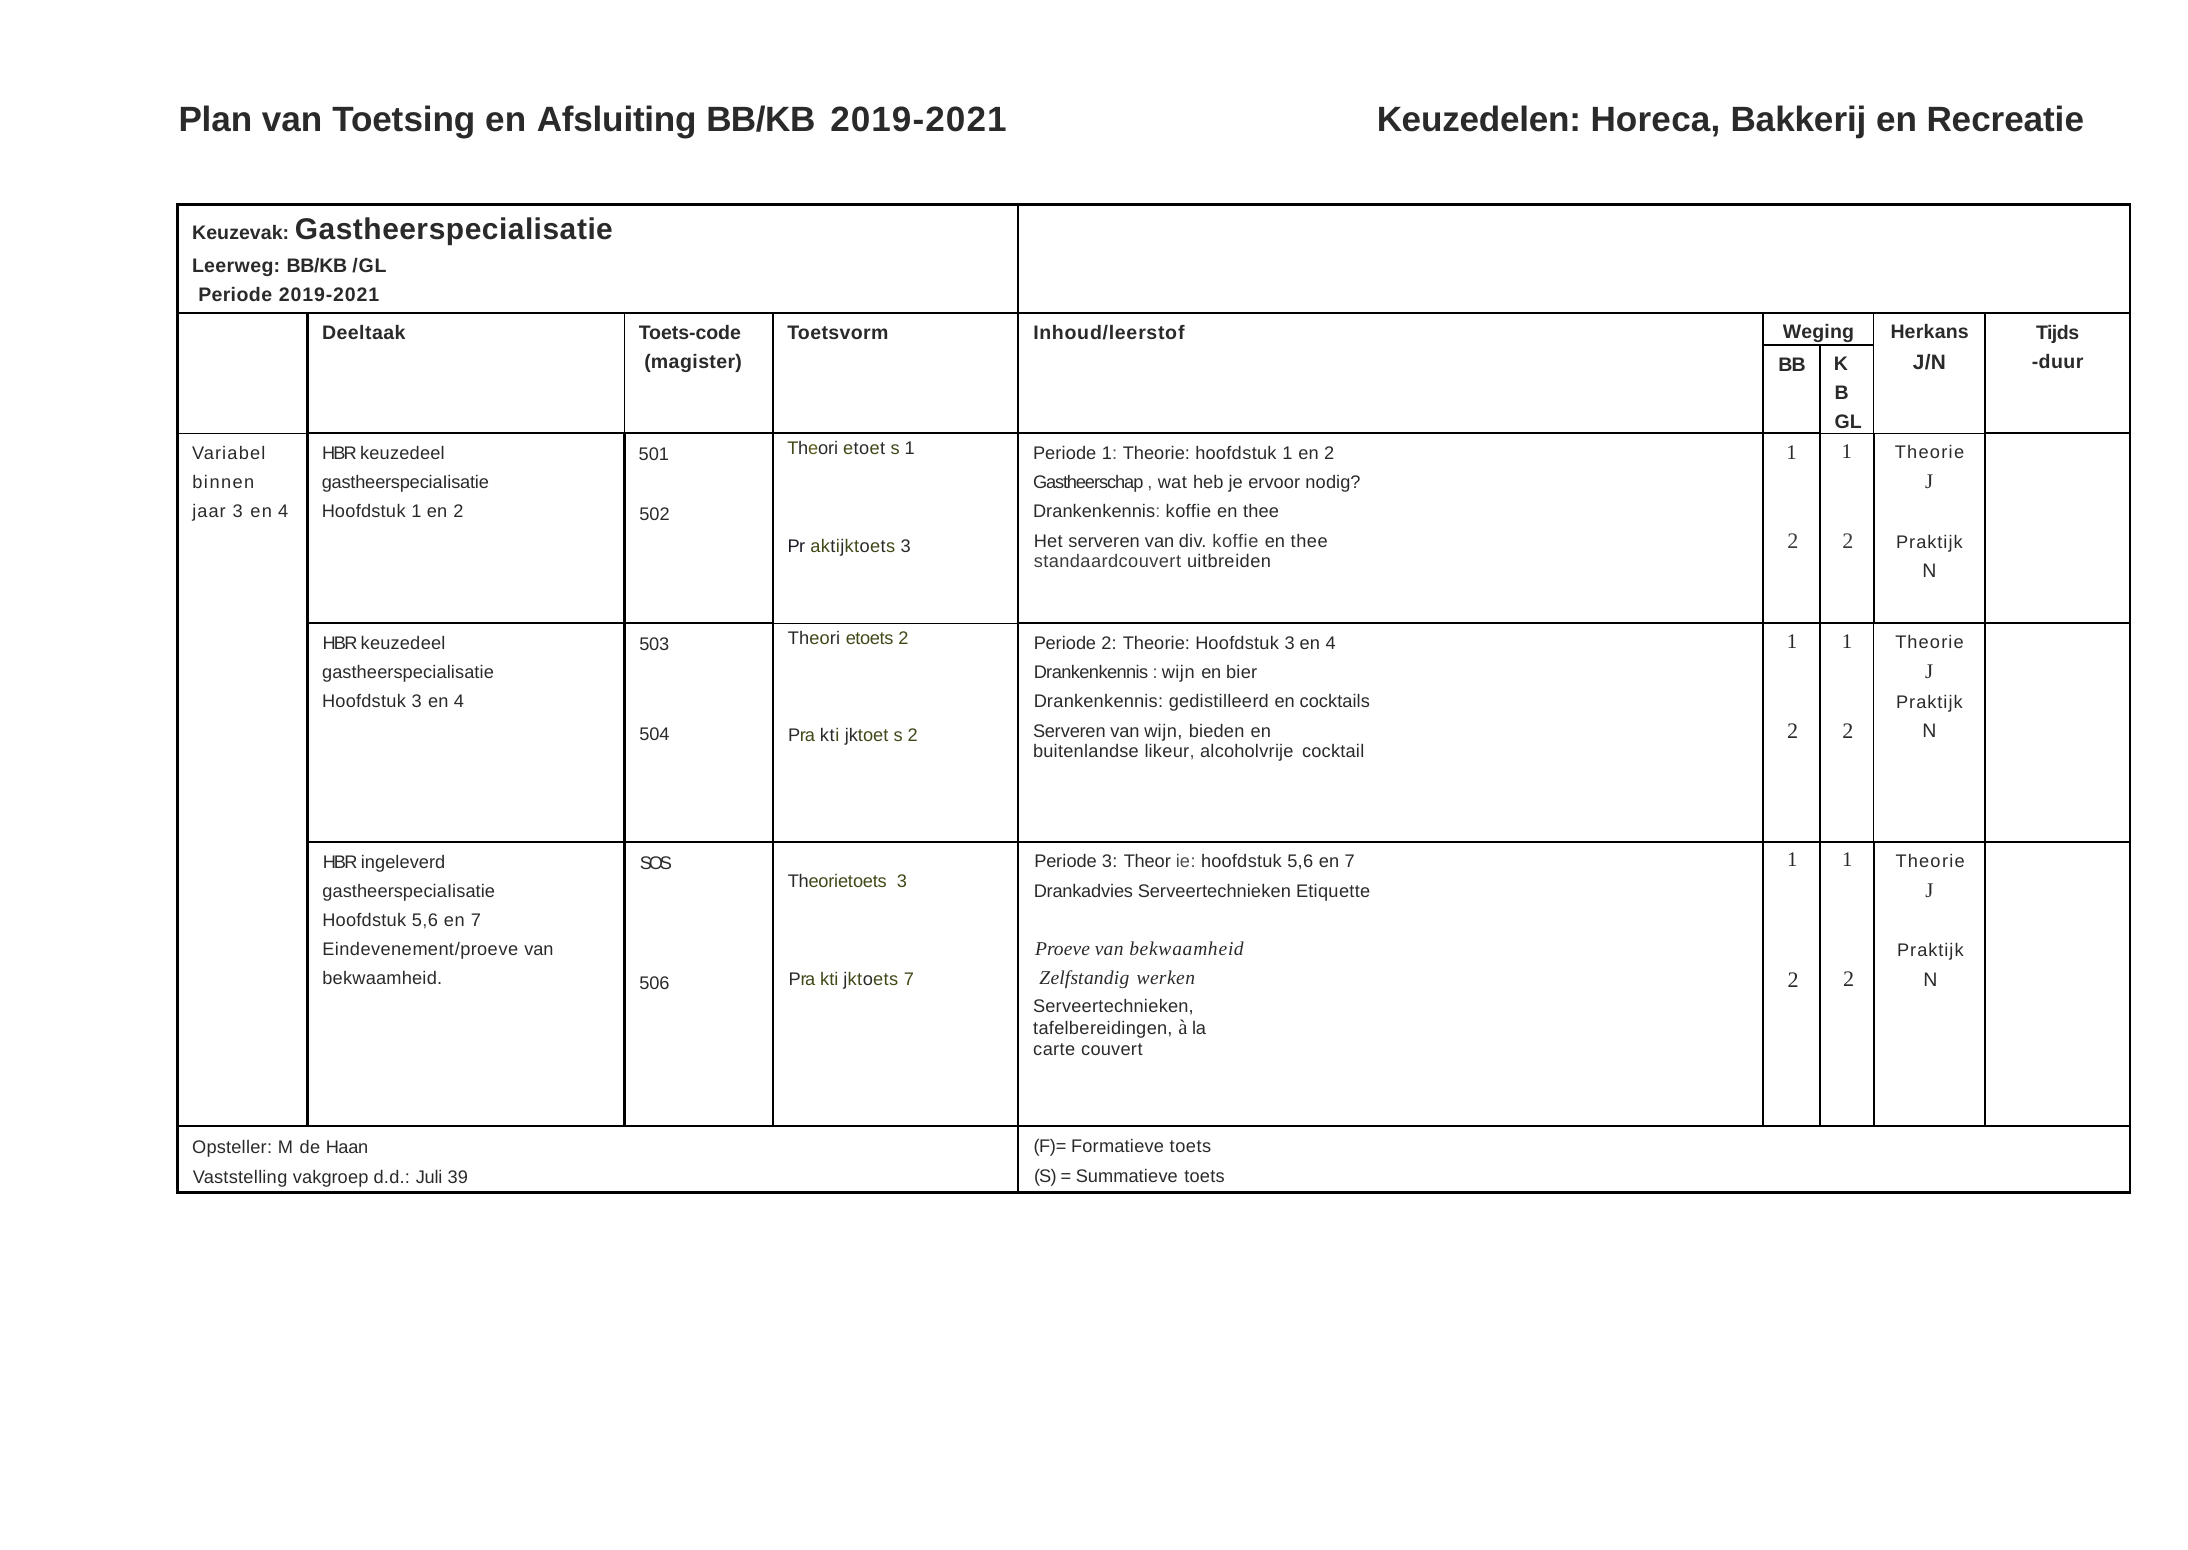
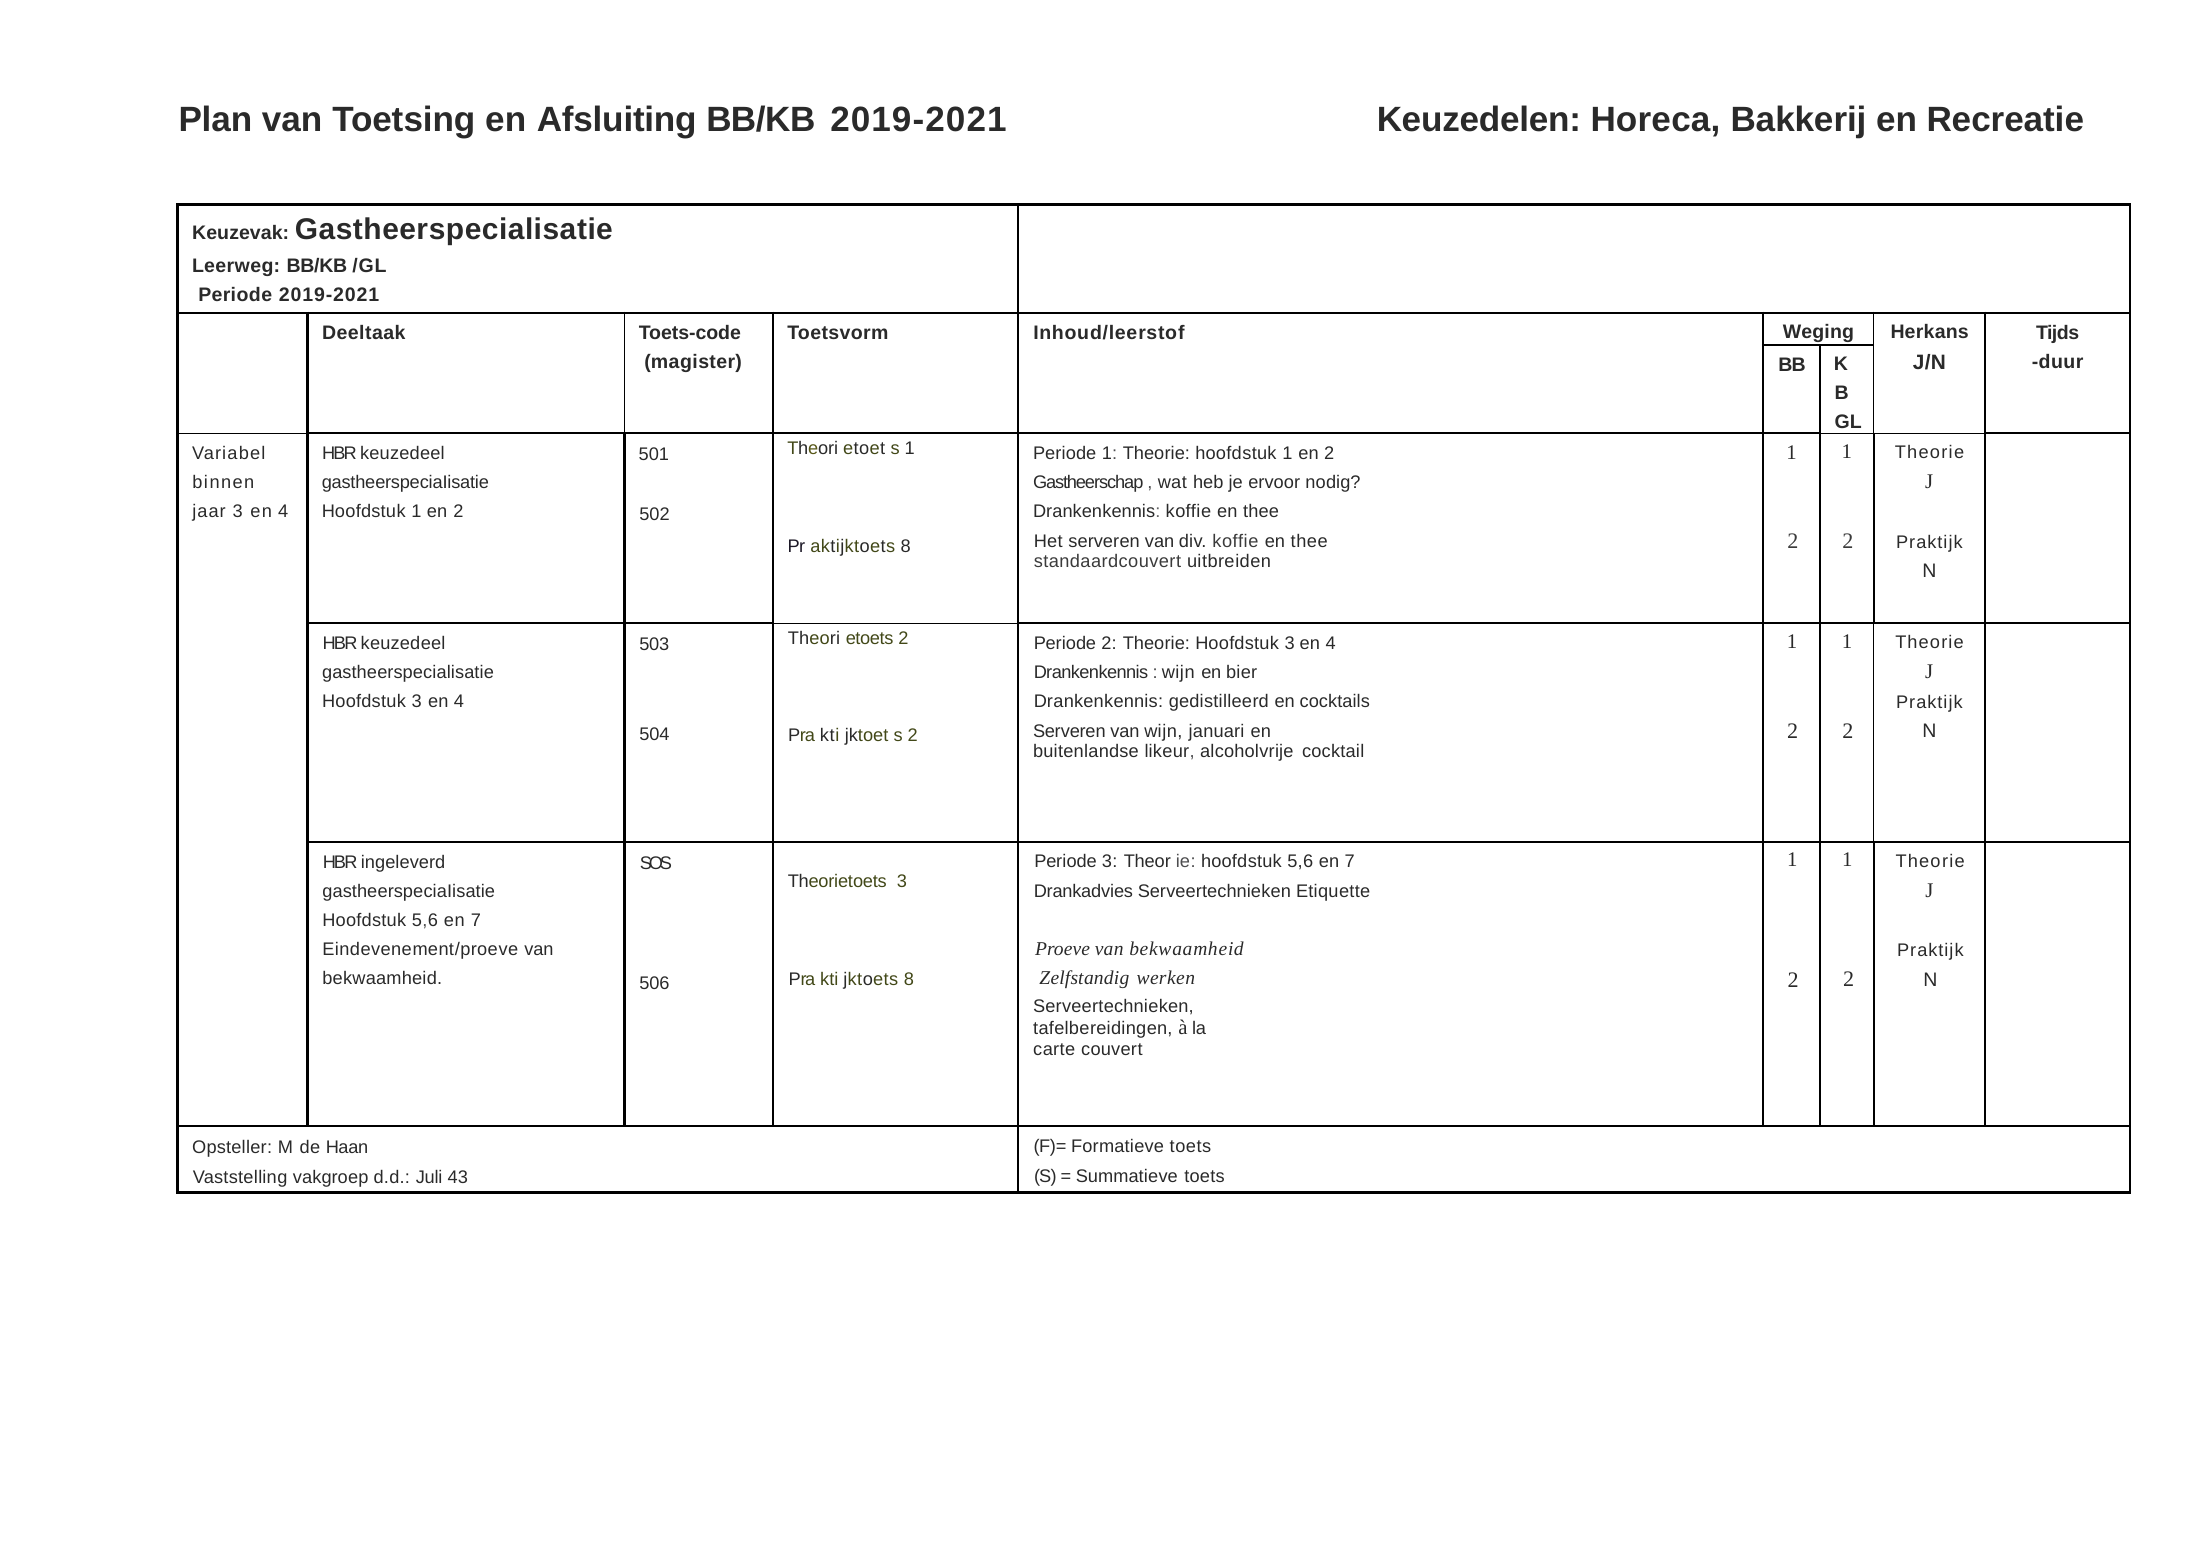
aktijktoets 3: 3 -> 8
bieden: bieden -> januari
jktoets 7: 7 -> 8
39: 39 -> 43
